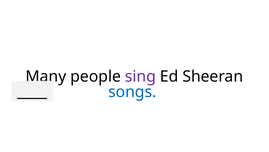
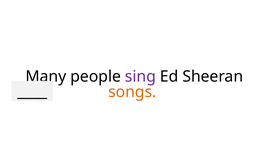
songs colour: blue -> orange
